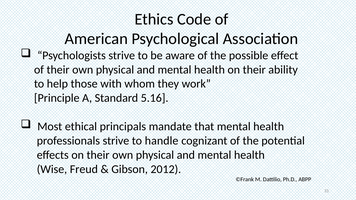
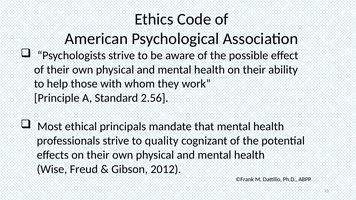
5.16: 5.16 -> 2.56
handle: handle -> quality
